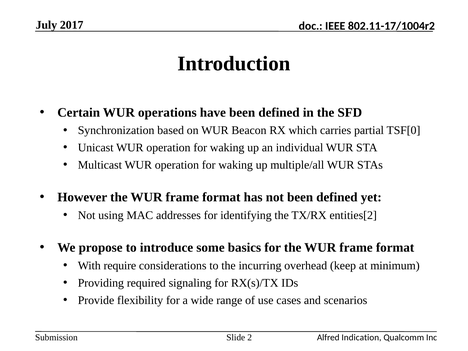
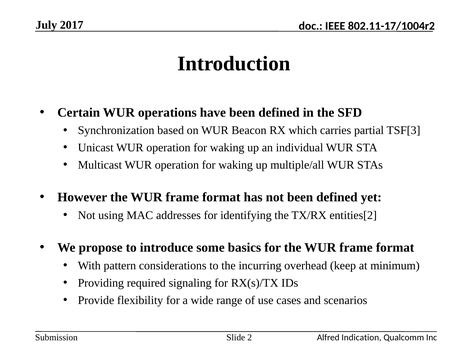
TSF[0: TSF[0 -> TSF[3
require: require -> pattern
